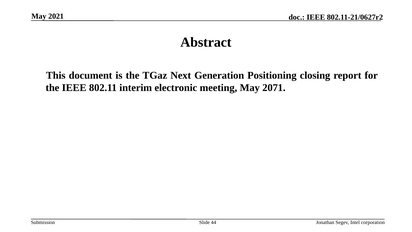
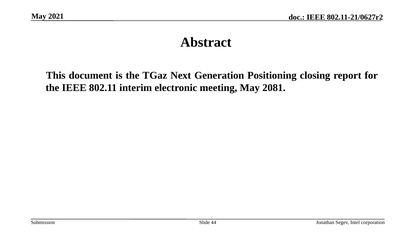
2071: 2071 -> 2081
